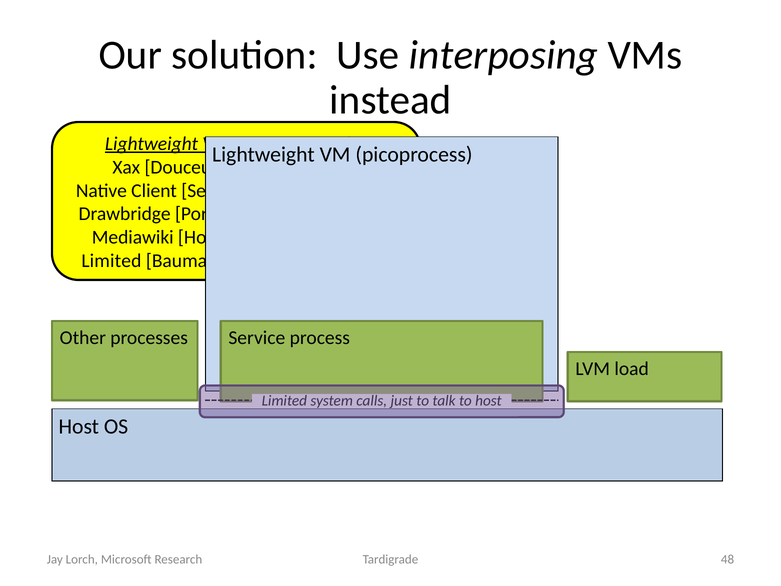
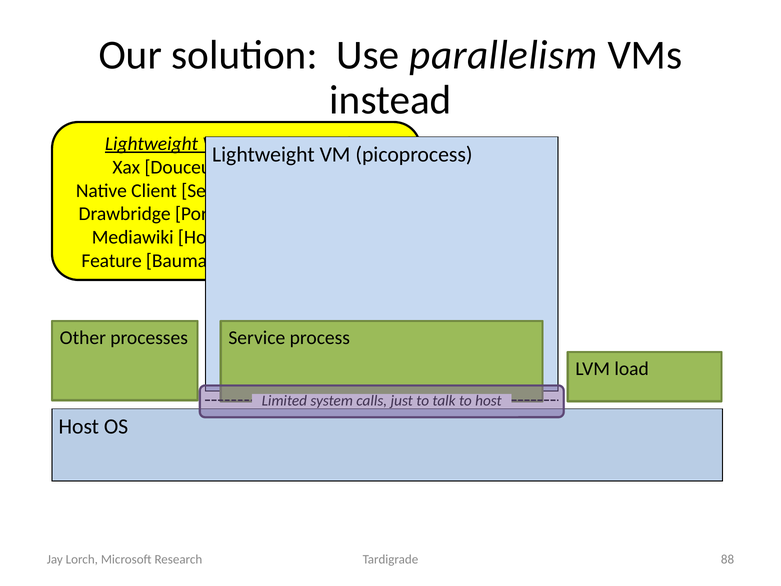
interposing: interposing -> parallelism
Limited at (111, 261): Limited -> Feature
48: 48 -> 88
